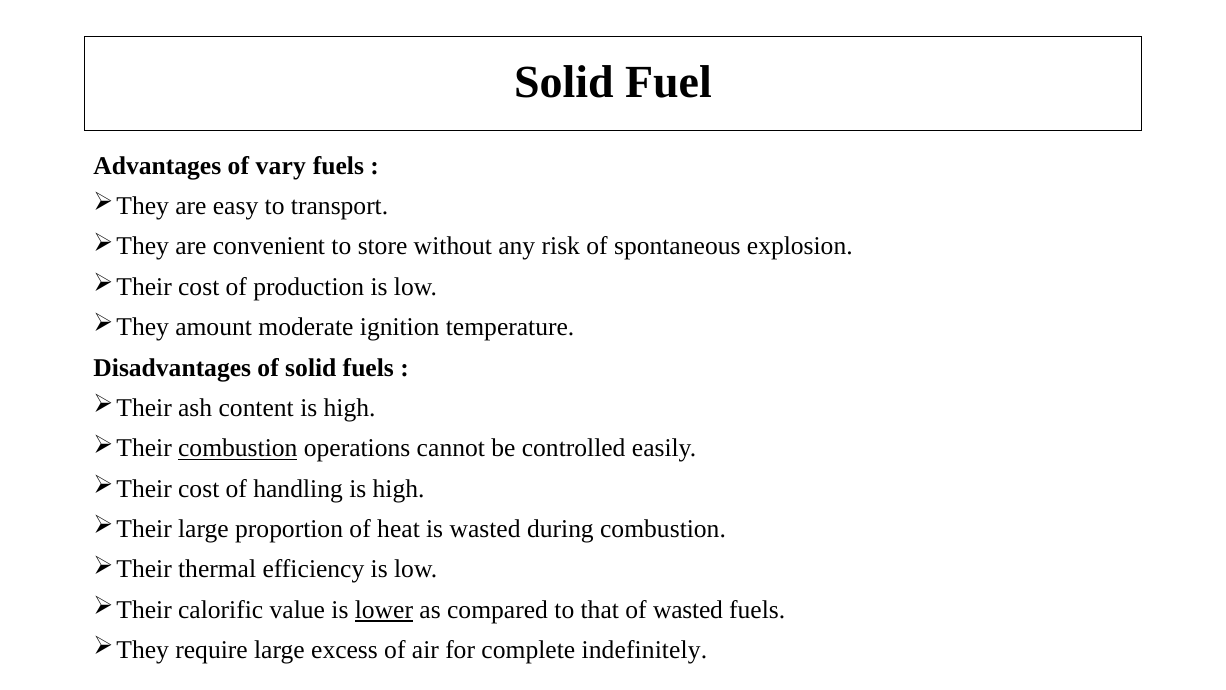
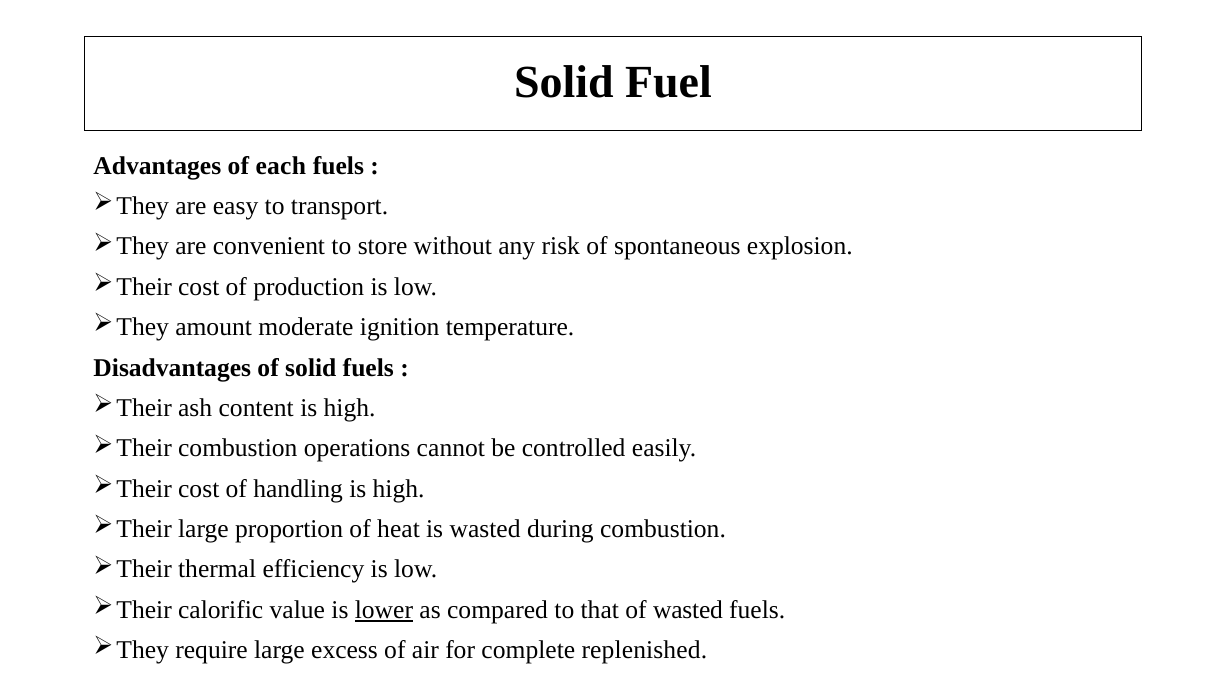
vary: vary -> each
combustion at (238, 448) underline: present -> none
indefinitely: indefinitely -> replenished
